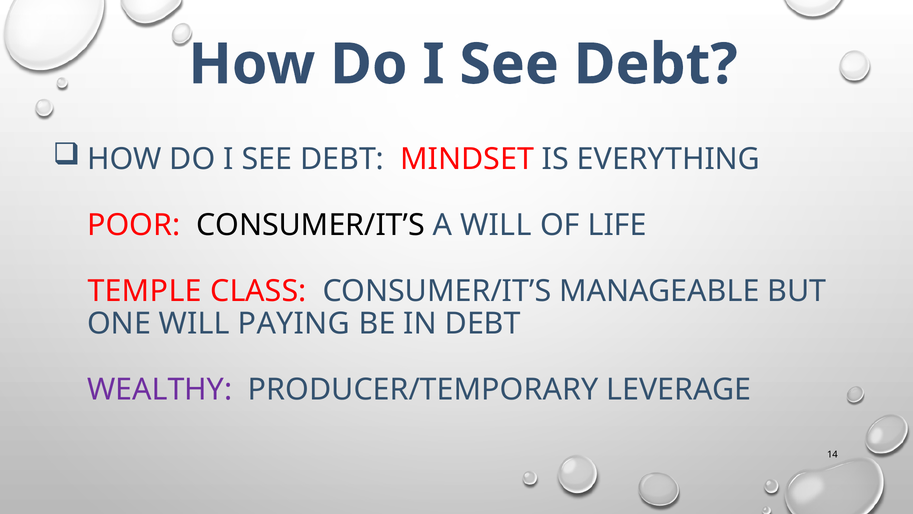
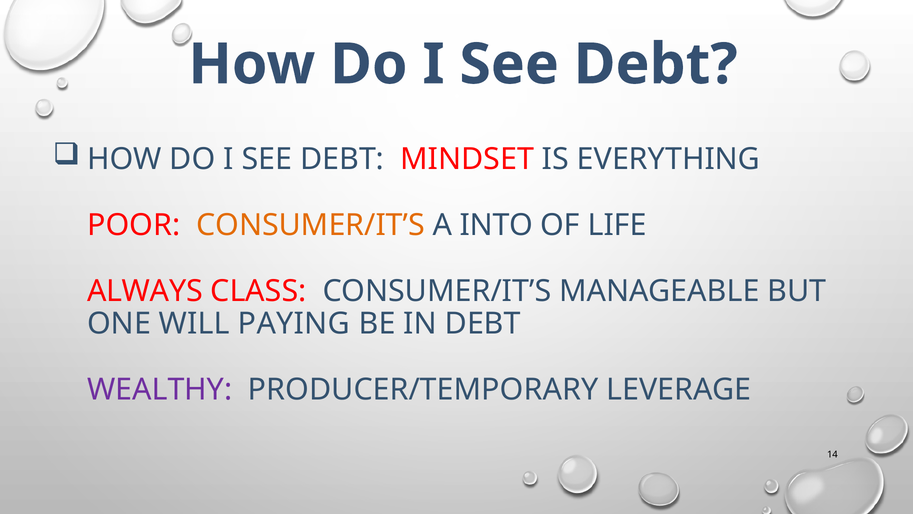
CONSUMER/IT’S at (310, 225) colour: black -> orange
A WILL: WILL -> INTO
TEMPLE: TEMPLE -> ALWAYS
